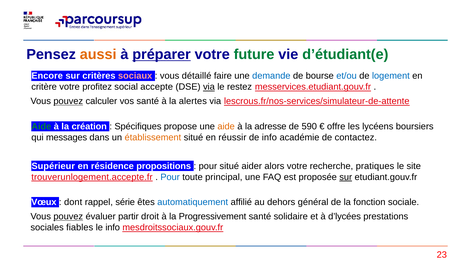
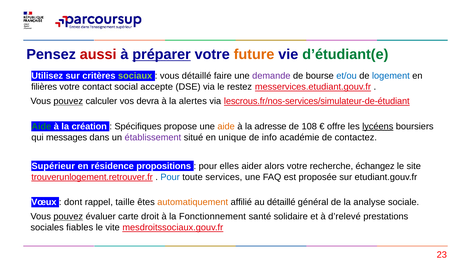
aussi colour: orange -> red
future colour: green -> orange
Encore: Encore -> Utilisez
sociaux colour: pink -> light green
demande colour: blue -> purple
critère: critère -> filières
profitez: profitez -> contact
via at (209, 87) underline: present -> none
vos santé: santé -> devra
lescrous.fr/nos-services/simulateur-de-attente: lescrous.fr/nos-services/simulateur-de-attente -> lescrous.fr/nos-services/simulateur-de-étudiant
590: 590 -> 108
lycéens underline: none -> present
établissement colour: orange -> purple
réussir: réussir -> unique
pour situé: situé -> elles
pratiques: pratiques -> échangez
trouverunlogement.accepte.fr: trouverunlogement.accepte.fr -> trouverunlogement.retrouver.fr
principal: principal -> services
sur at (346, 177) underline: present -> none
série: série -> taille
automatiquement colour: blue -> orange
au dehors: dehors -> détaillé
fonction: fonction -> analyse
partir: partir -> carte
Progressivement: Progressivement -> Fonctionnement
d’lycées: d’lycées -> d’relevé
le info: info -> vite
